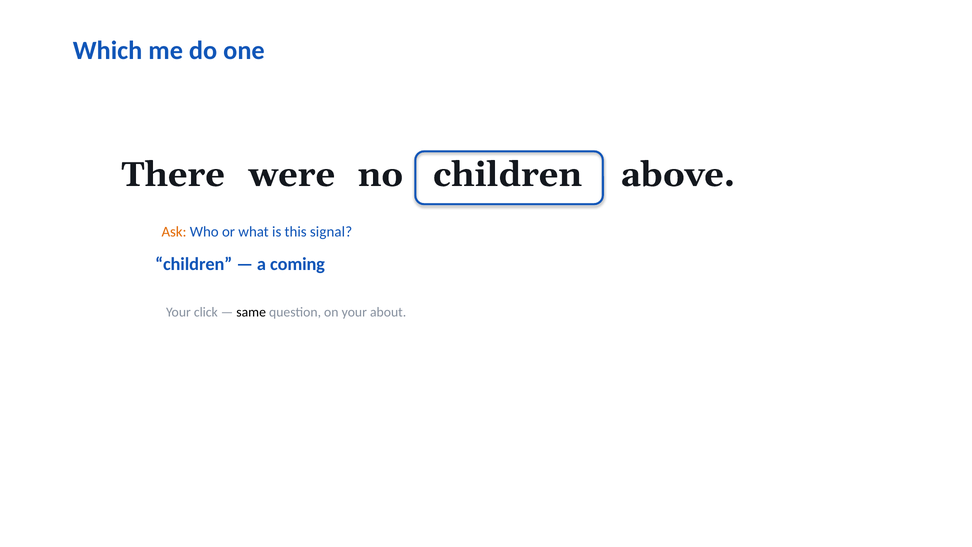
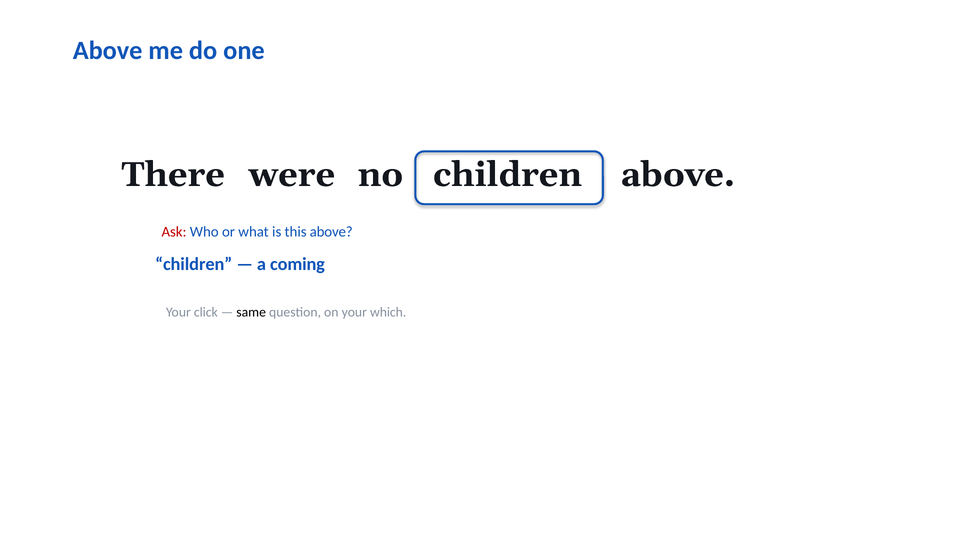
Which at (108, 50): Which -> Above
Ask colour: orange -> red
this signal: signal -> above
about: about -> which
